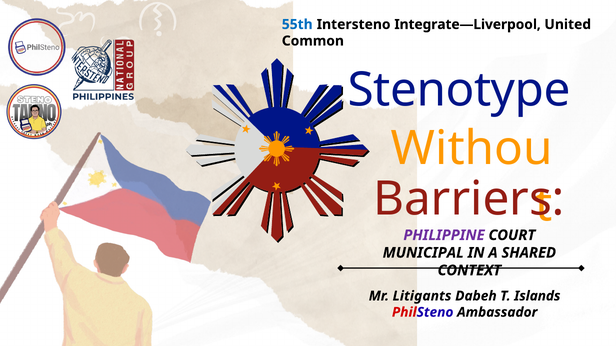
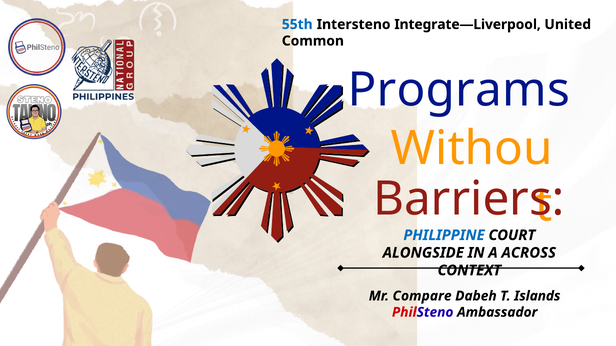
Stenotype: Stenotype -> Programs
PHILIPPINE colour: purple -> blue
MUNICIPAL: MUNICIPAL -> ALONGSIDE
SHARED: SHARED -> ACROSS
Litigants: Litigants -> Compare
